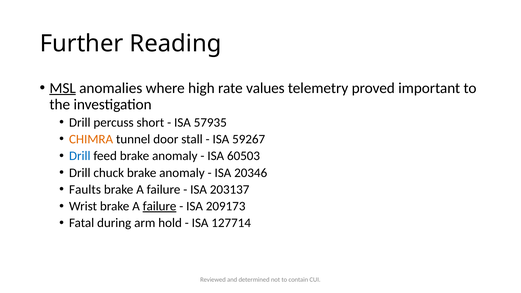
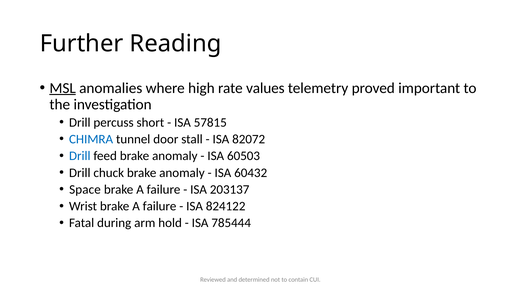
57935: 57935 -> 57815
CHIMRA colour: orange -> blue
59267: 59267 -> 82072
20346: 20346 -> 60432
Faults: Faults -> Space
failure at (160, 206) underline: present -> none
209173: 209173 -> 824122
127714: 127714 -> 785444
